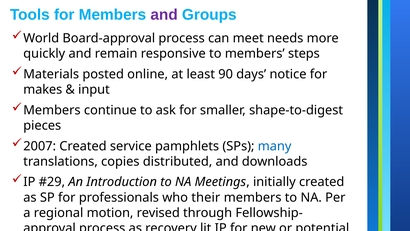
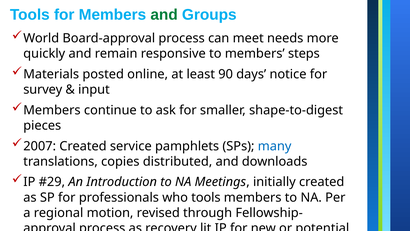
and at (164, 15) colour: purple -> green
makes: makes -> survey
who their: their -> tools
